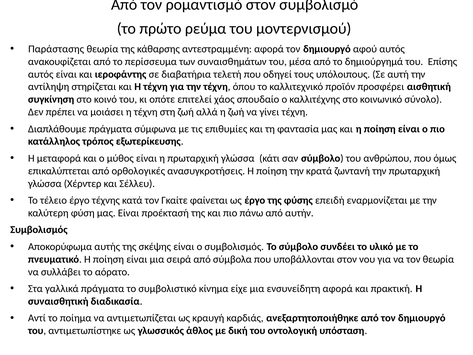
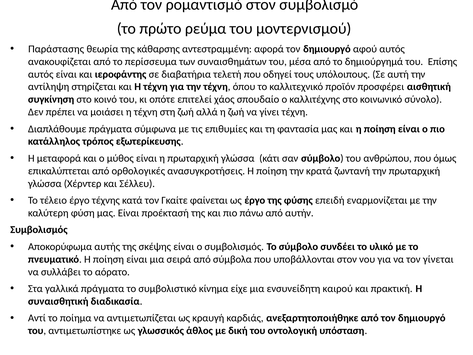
τον θεωρία: θεωρία -> γίνεται
ενσυνείδητη αφορά: αφορά -> καιρού
